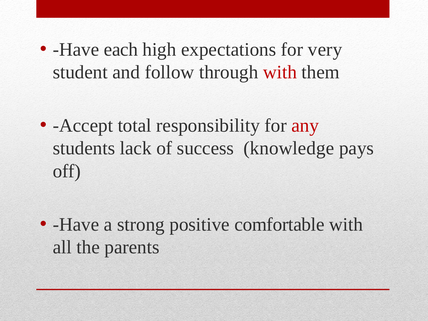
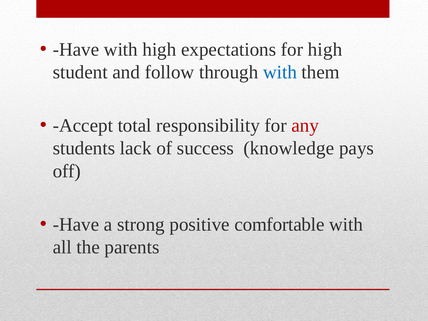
Have each: each -> with
for very: very -> high
with at (280, 72) colour: red -> blue
